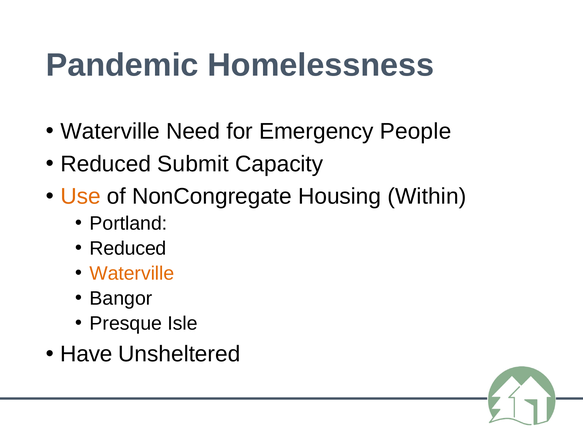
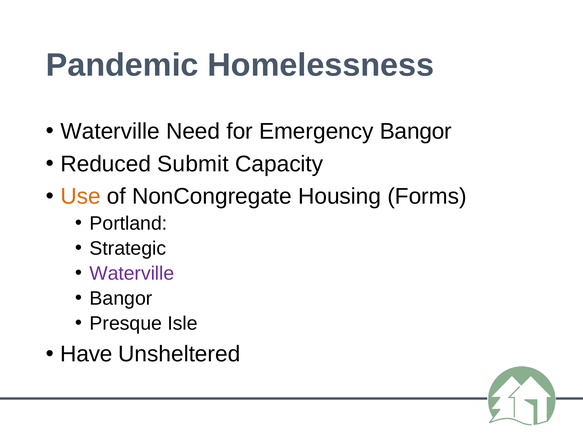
Emergency People: People -> Bangor
Within: Within -> Forms
Reduced at (128, 248): Reduced -> Strategic
Waterville at (132, 273) colour: orange -> purple
